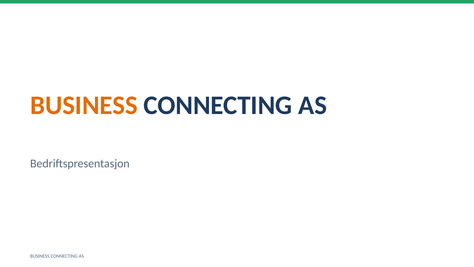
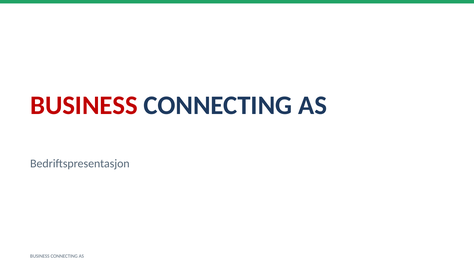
BUSINESS at (84, 105) colour: orange -> red
